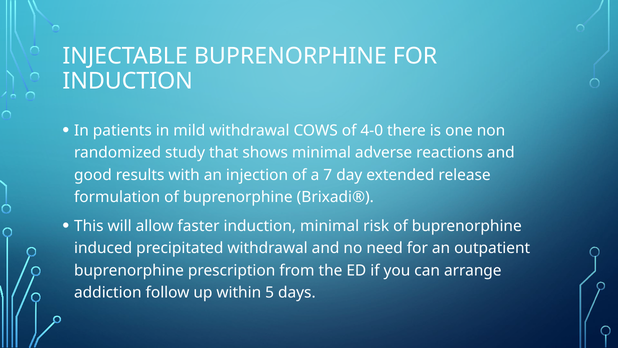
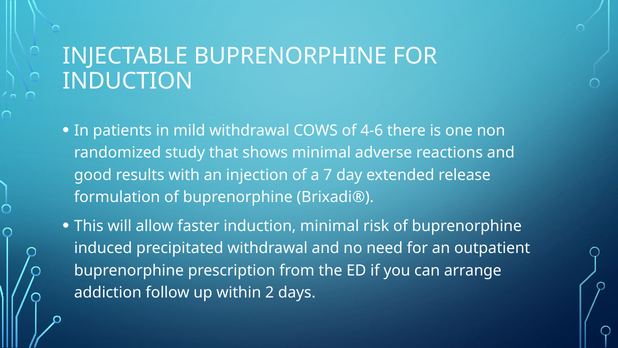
4-0: 4-0 -> 4-6
5: 5 -> 2
